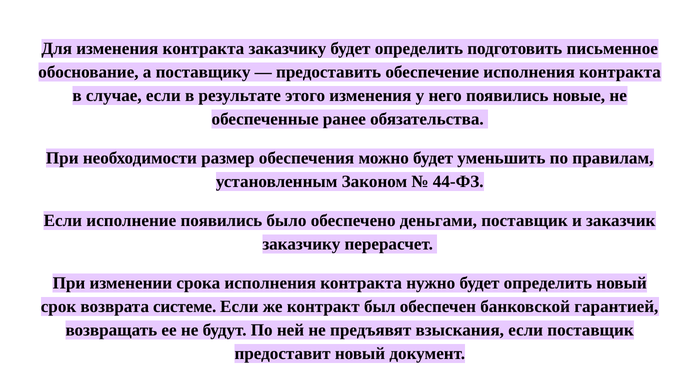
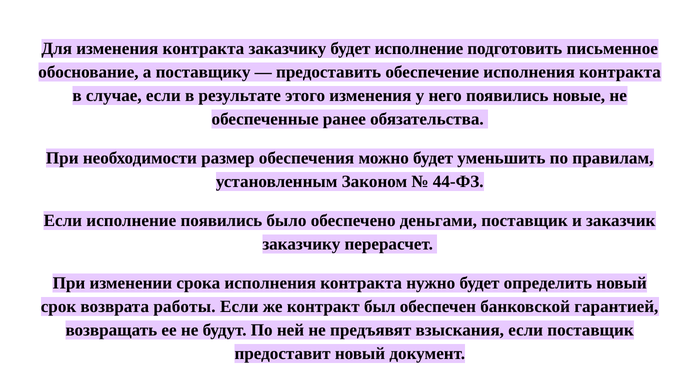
заказчику будет определить: определить -> исполнение
системе: системе -> работы
